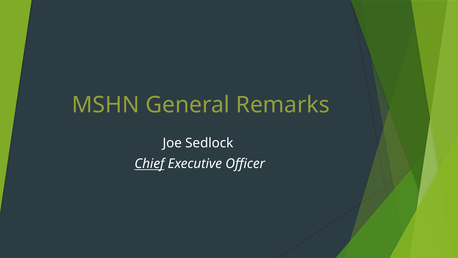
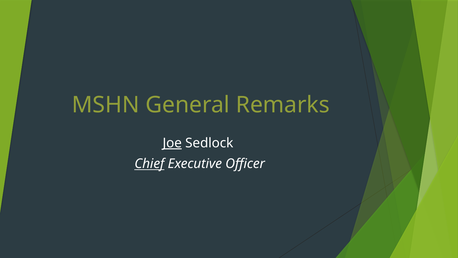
Joe underline: none -> present
